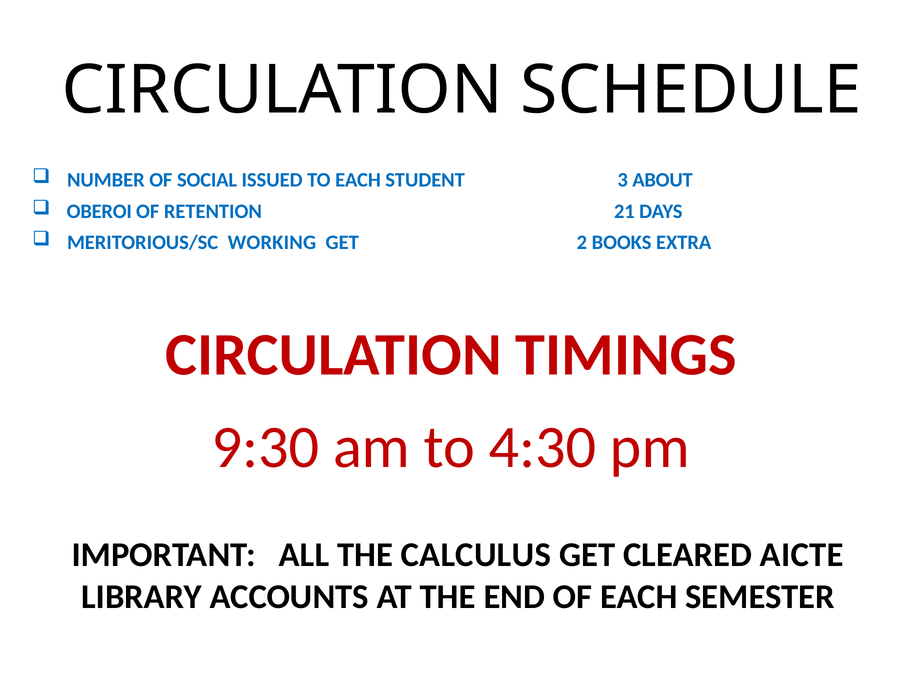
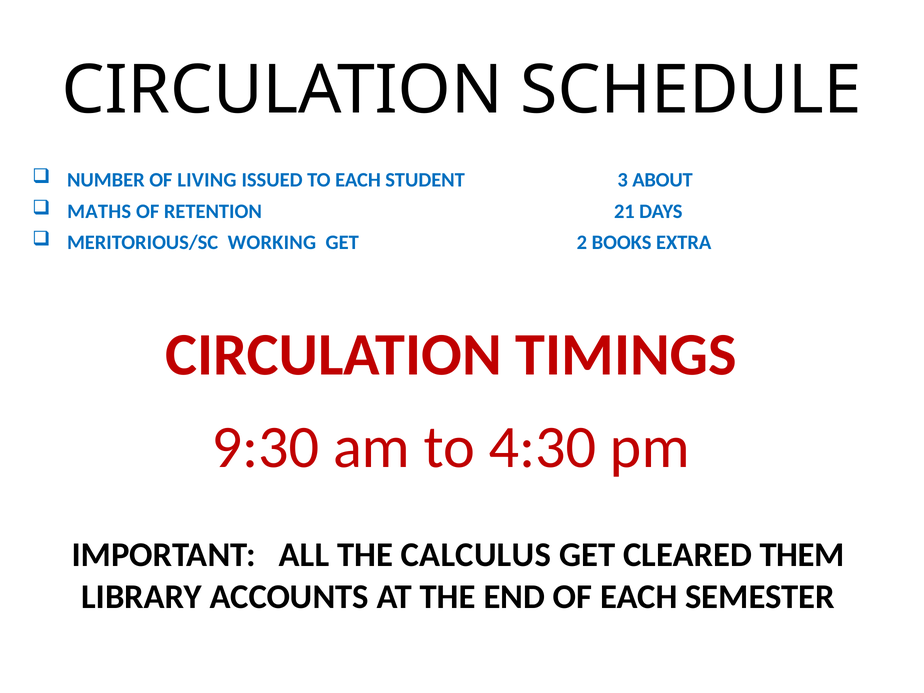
SOCIAL: SOCIAL -> LIVING
OBEROI: OBEROI -> MATHS
AICTE: AICTE -> THEM
